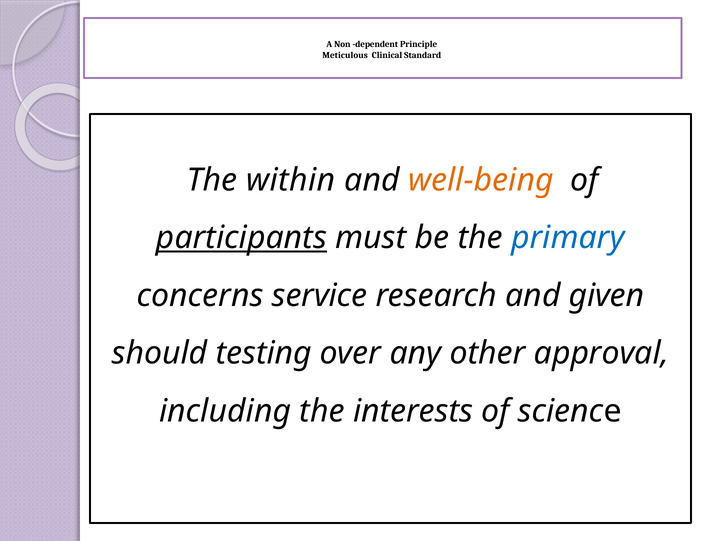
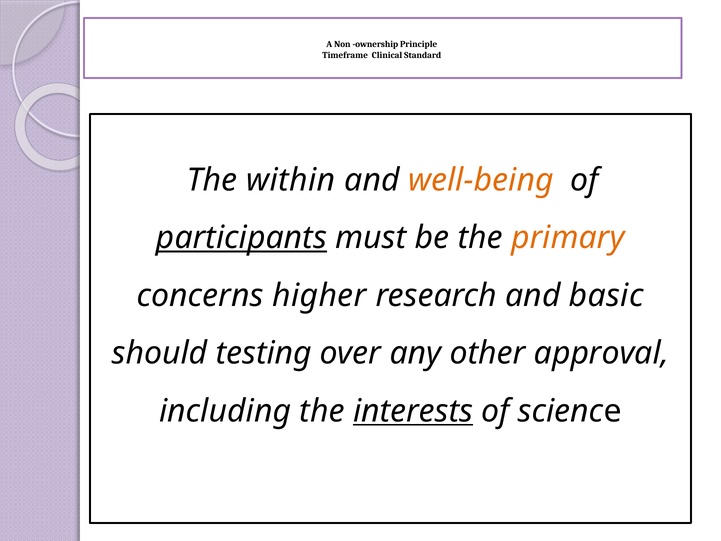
dependent: dependent -> ownership
Meticulous: Meticulous -> Timeframe
primary colour: blue -> orange
service: service -> higher
given: given -> basic
interests underline: none -> present
